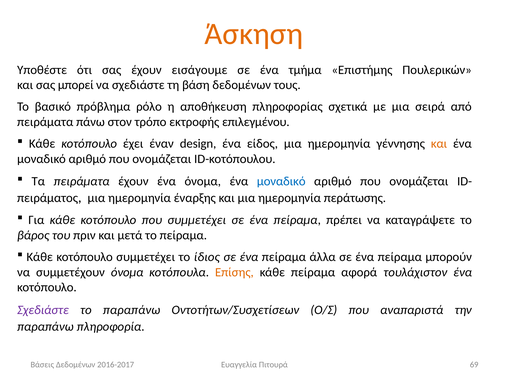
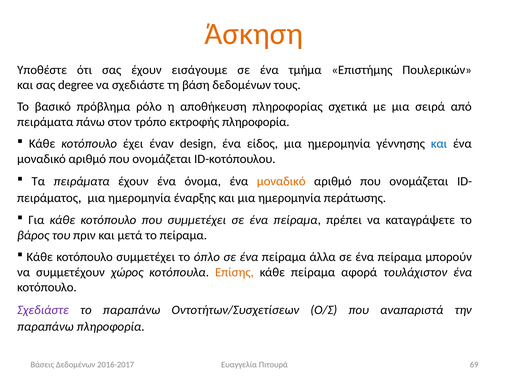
μπορεί: μπορεί -> degree
εκτροφής επιλεγμένου: επιλεγμένου -> πληροφορία
και at (439, 144) colour: orange -> blue
μοναδικό at (281, 181) colour: blue -> orange
ίδιος: ίδιος -> όπλο
συμμετέχουν όνομα: όνομα -> χώρος
